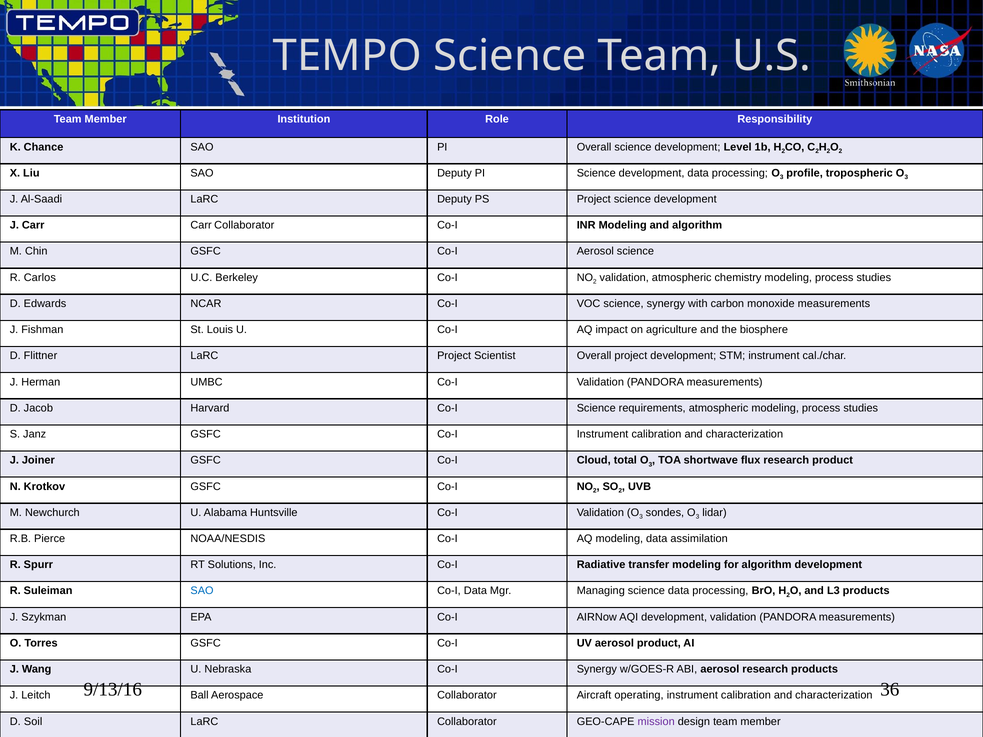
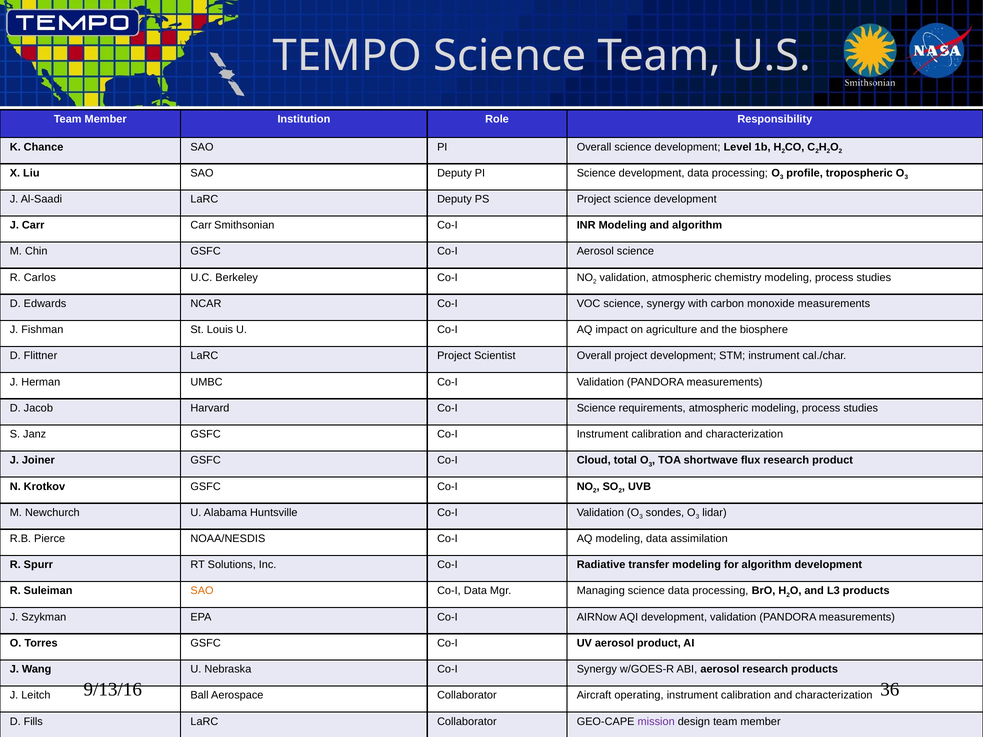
Carr Collaborator: Collaborator -> Smithsonian
SAO at (202, 591) colour: blue -> orange
Soil: Soil -> Fills
